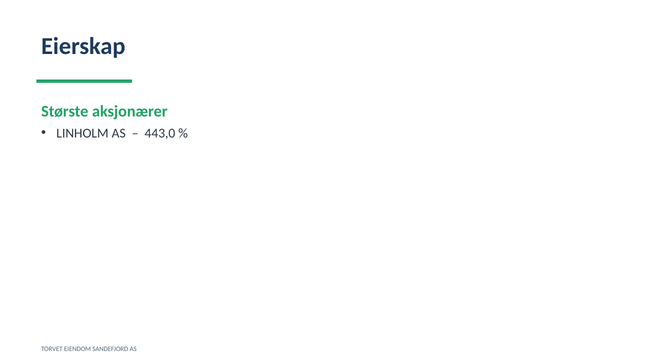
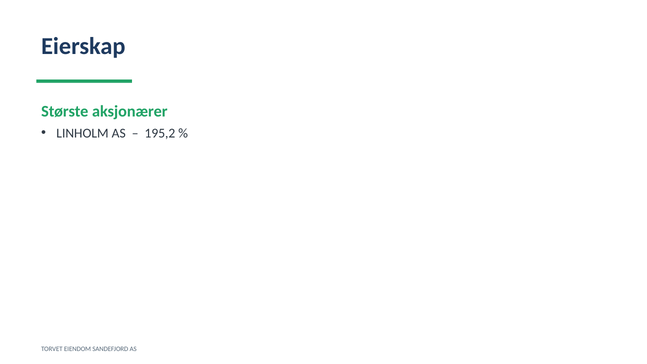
443,0: 443,0 -> 195,2
